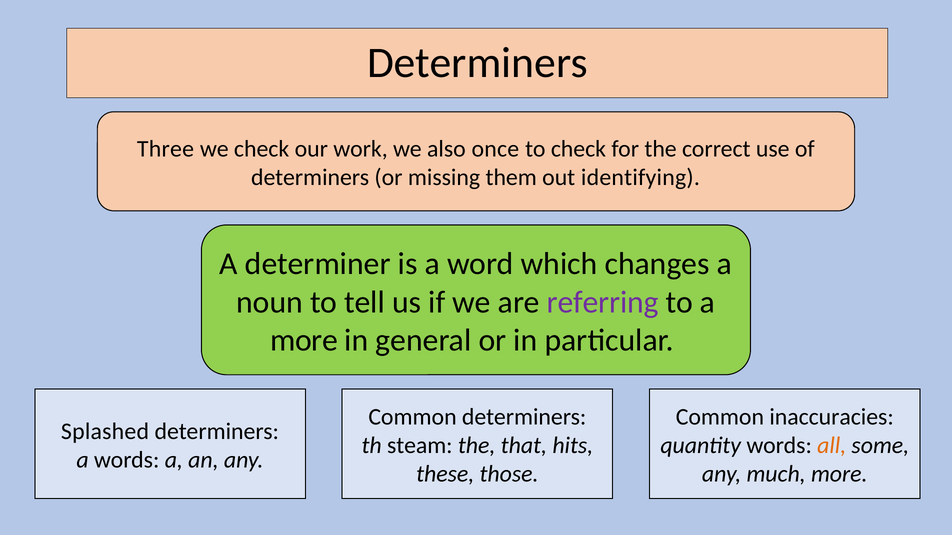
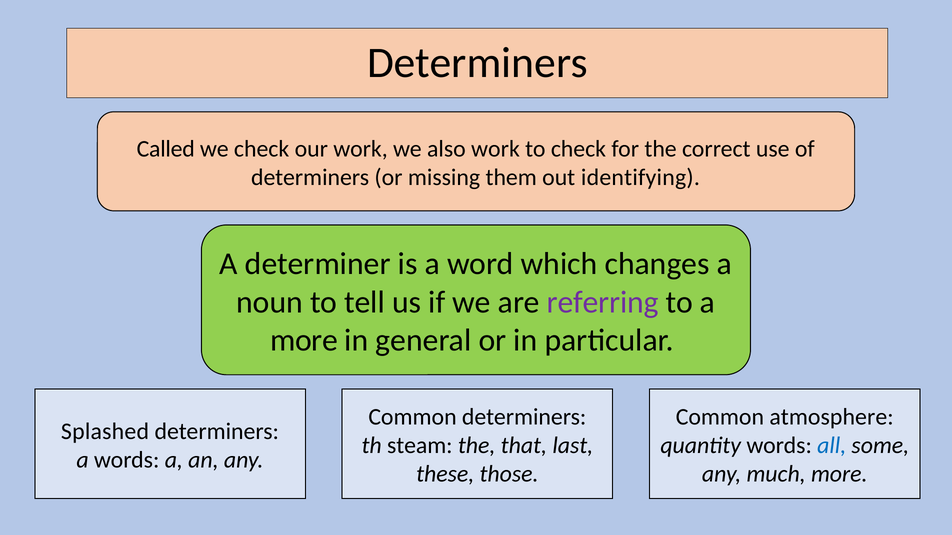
Three: Three -> Called
also once: once -> work
inaccuracies: inaccuracies -> atmosphere
hits: hits -> last
all colour: orange -> blue
